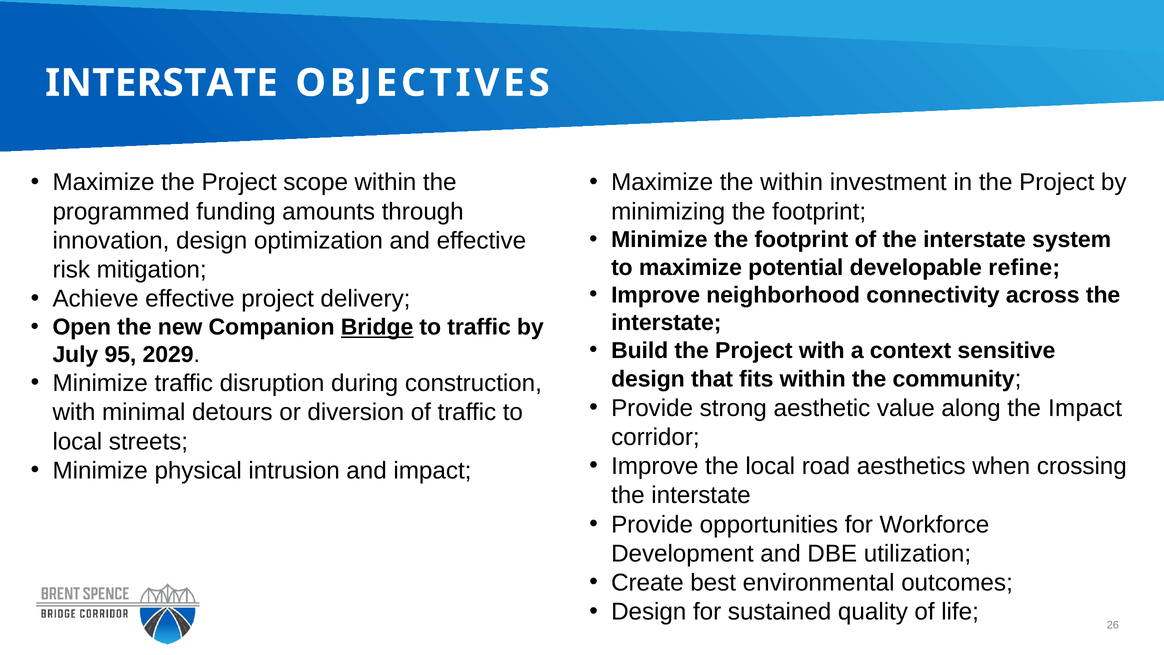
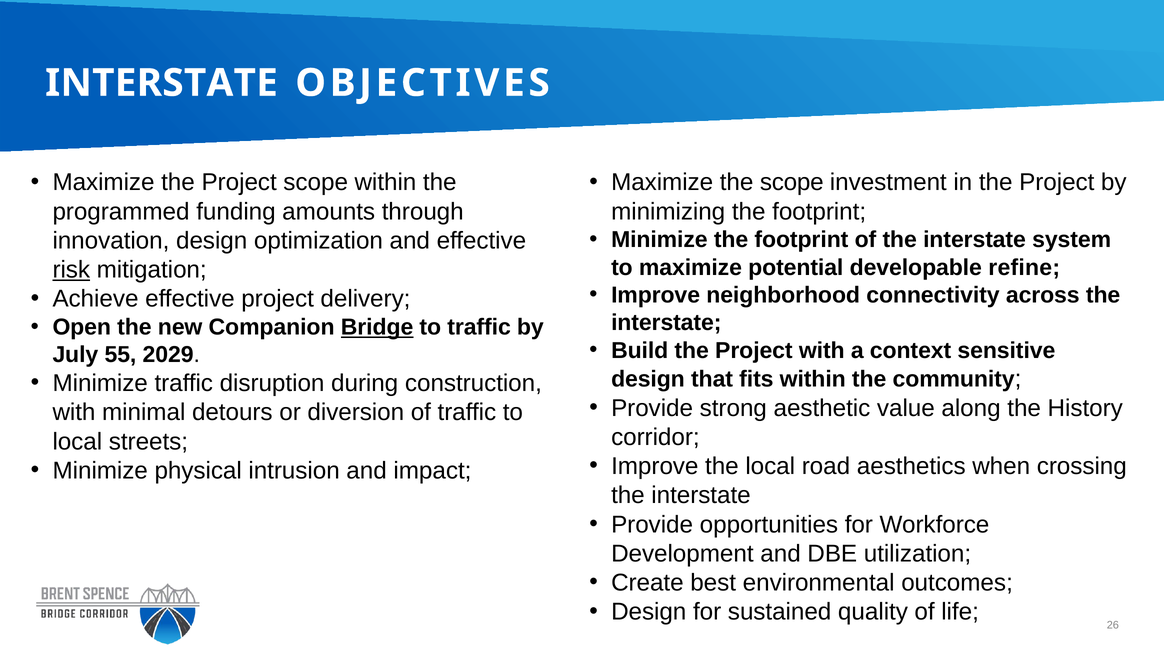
the within: within -> scope
risk underline: none -> present
95: 95 -> 55
the Impact: Impact -> History
